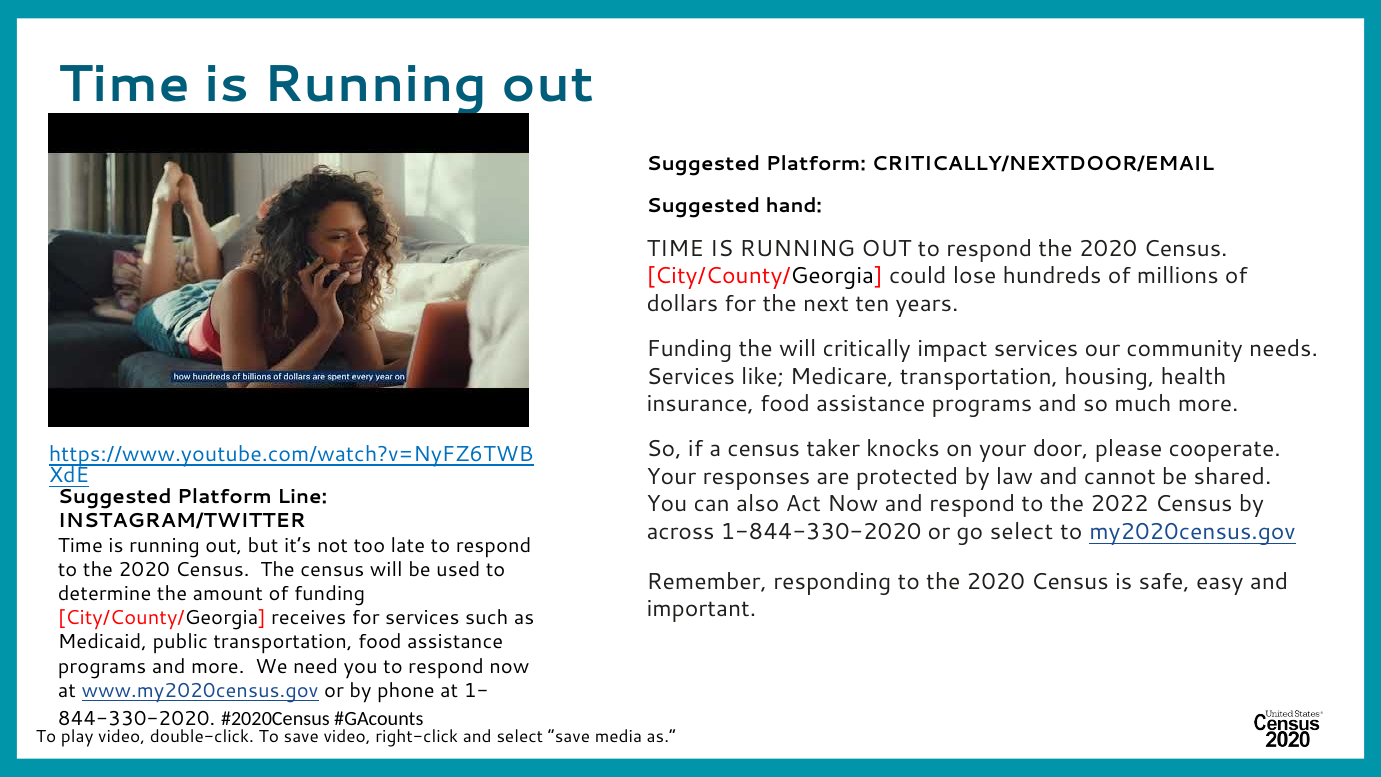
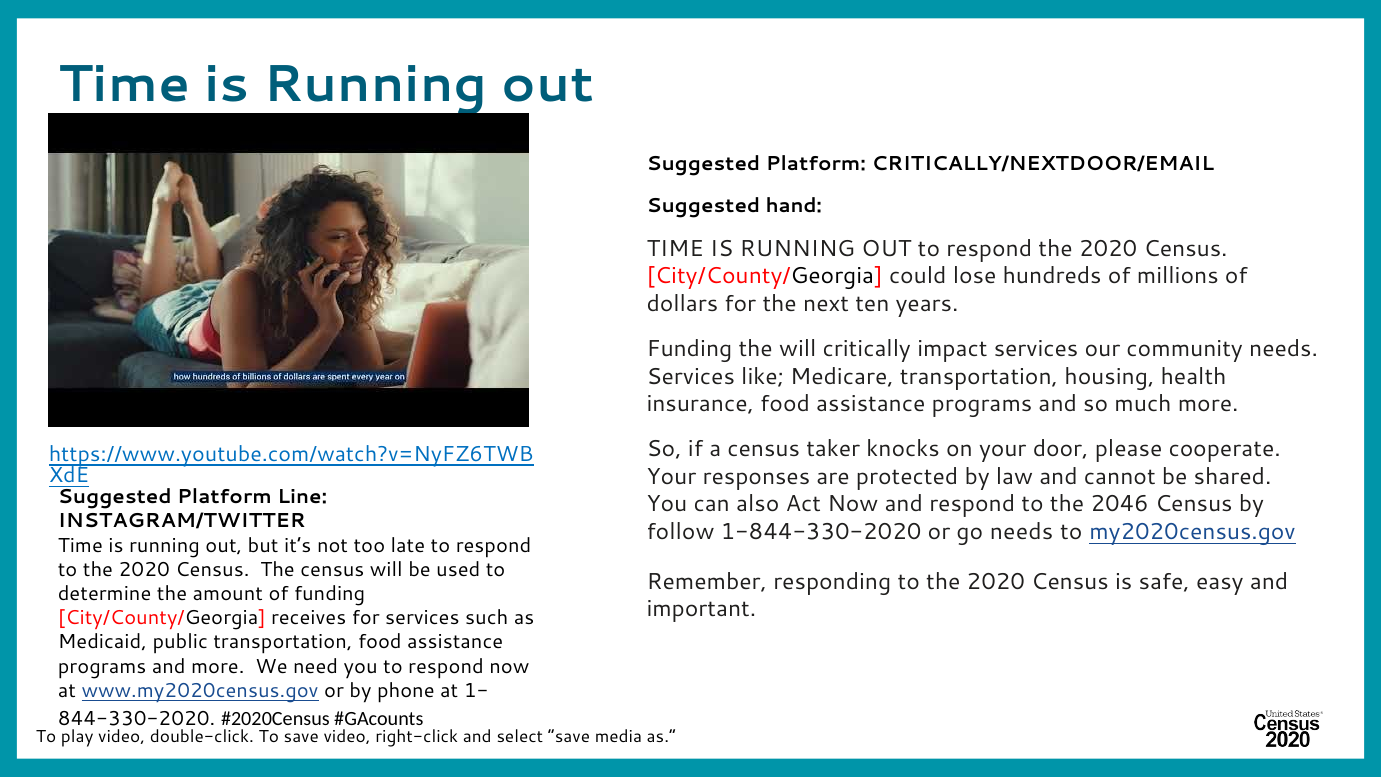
2022: 2022 -> 2046
across: across -> follow
go select: select -> needs
